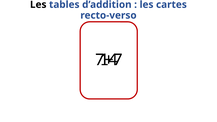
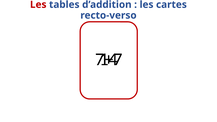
Les at (38, 5) colour: black -> red
